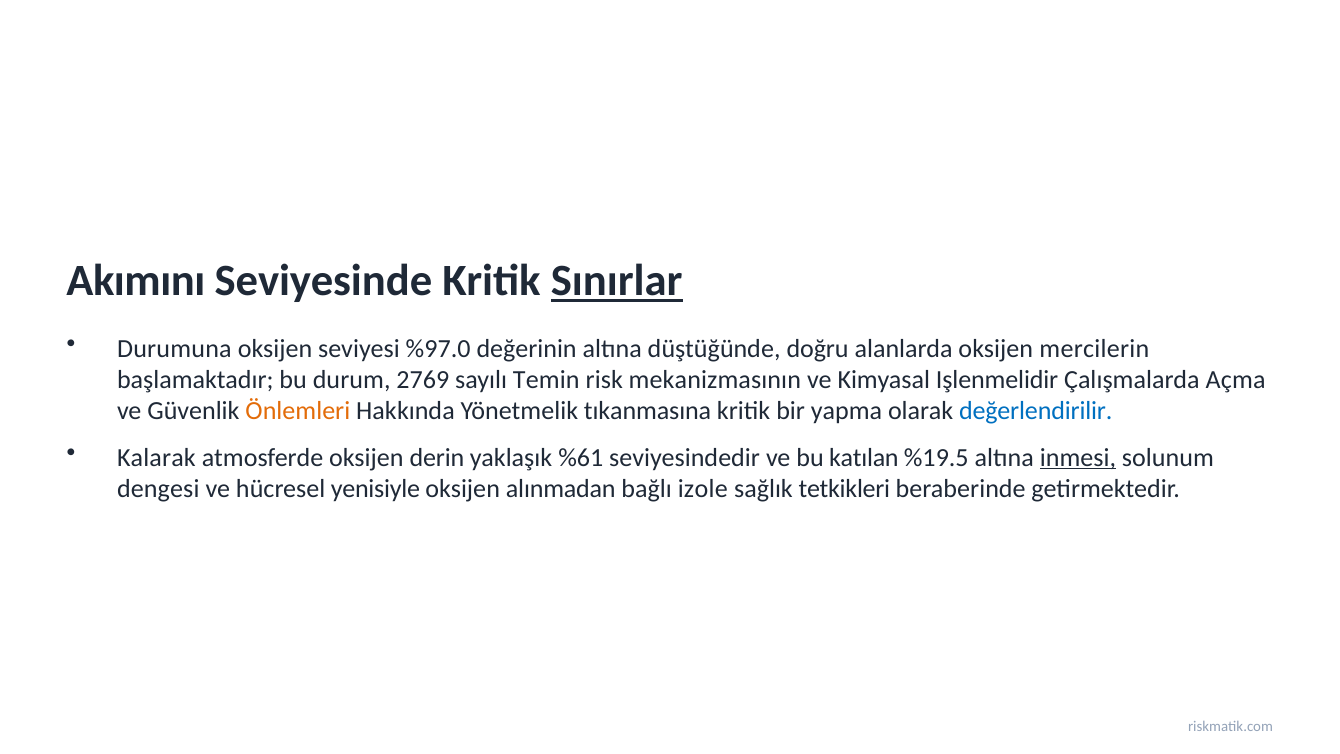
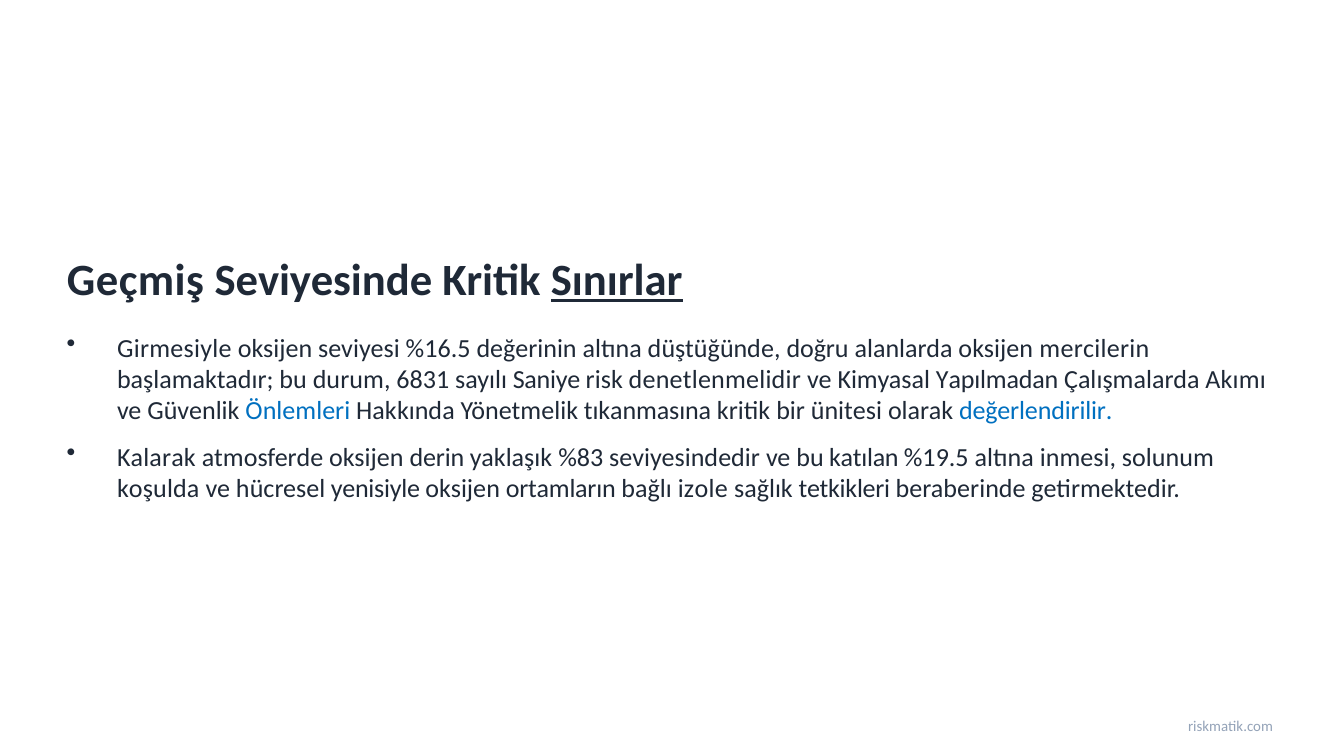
Akımını: Akımını -> Geçmiş
Durumuna: Durumuna -> Girmesiyle
%97.0: %97.0 -> %16.5
2769: 2769 -> 6831
Temin: Temin -> Saniye
mekanizmasının: mekanizmasının -> denetlenmelidir
Işlenmelidir: Işlenmelidir -> Yapılmadan
Açma: Açma -> Akımı
Önlemleri colour: orange -> blue
yapma: yapma -> ünitesi
%61: %61 -> %83
inmesi underline: present -> none
dengesi: dengesi -> koşulda
alınmadan: alınmadan -> ortamların
